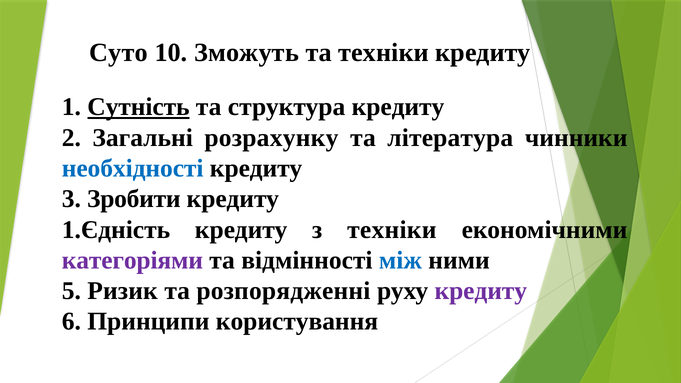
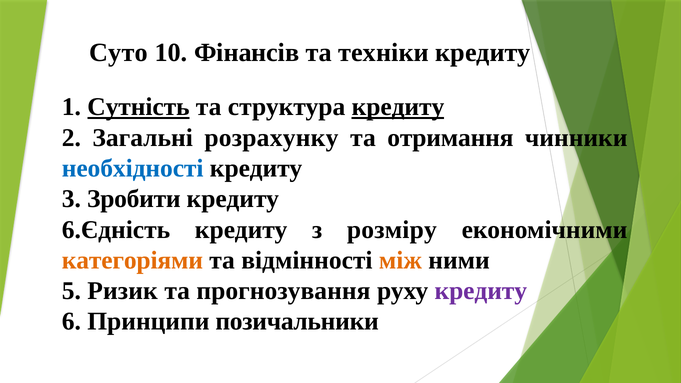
Зможуть: Зможуть -> Фінансів
кредиту at (398, 107) underline: none -> present
література: література -> отримання
1.Єдність: 1.Єдність -> 6.Єдність
з техніки: техніки -> розміру
категоріями colour: purple -> orange
між colour: blue -> orange
розпорядженні: розпорядженні -> прогнозування
користування: користування -> позичальники
